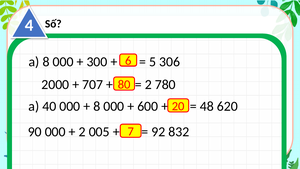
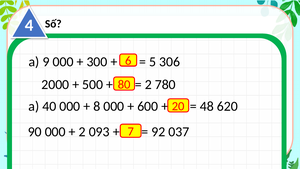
a 8: 8 -> 9
707: 707 -> 500
005: 005 -> 093
832: 832 -> 037
